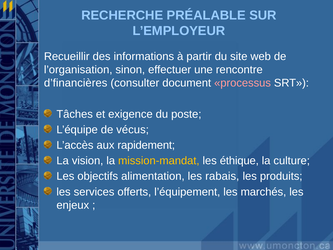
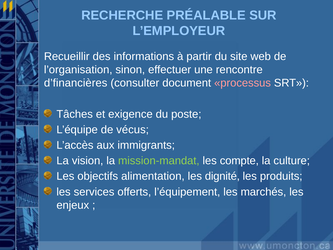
rapidement: rapidement -> immigrants
mission-mandat colour: yellow -> light green
éthique: éthique -> compte
rabais: rabais -> dignité
